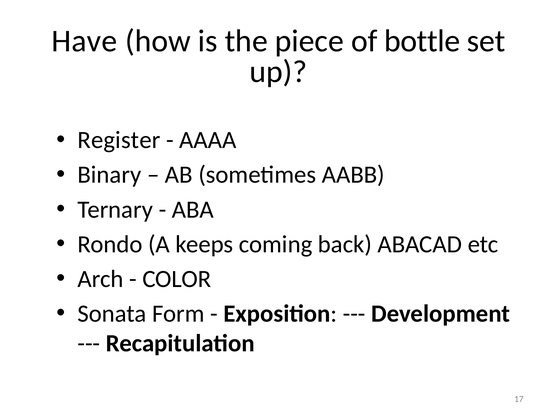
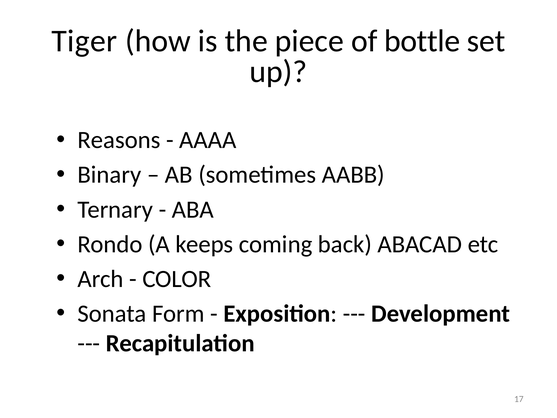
Have: Have -> Tiger
Register: Register -> Reasons
